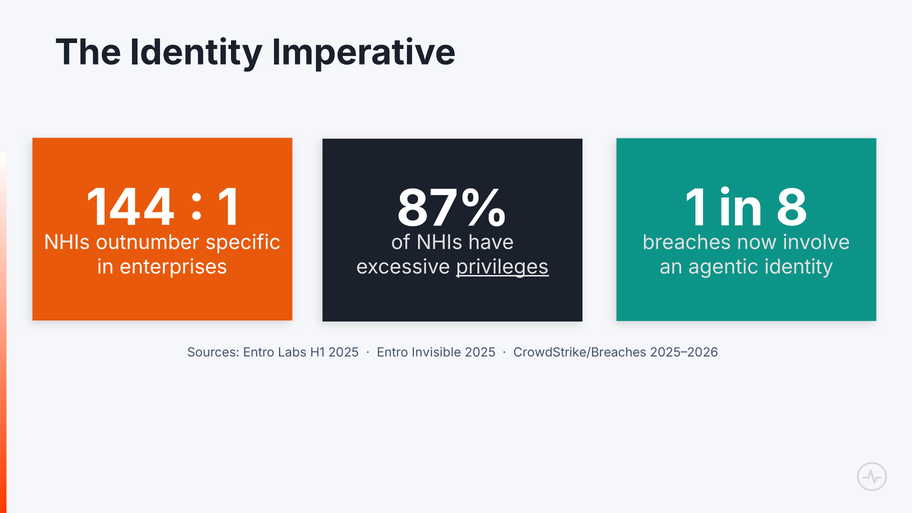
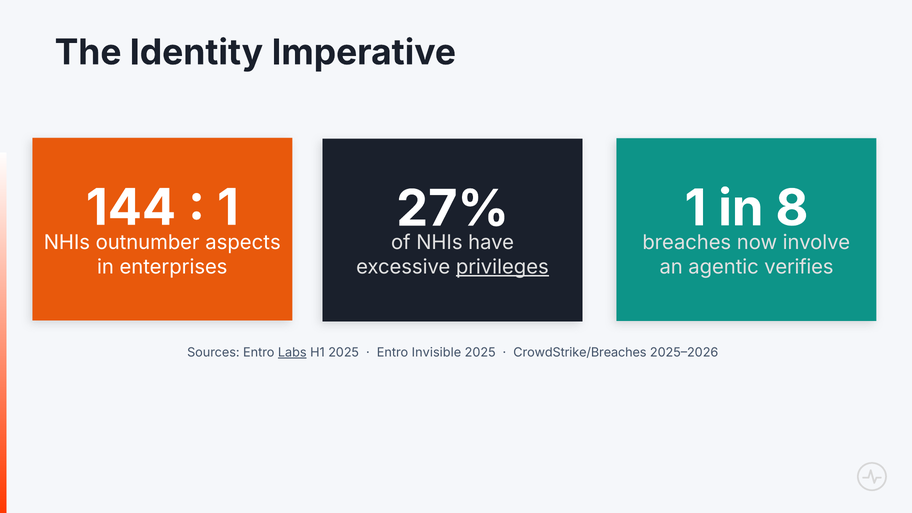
87%: 87% -> 27%
specific: specific -> aspects
agentic identity: identity -> verifies
Labs underline: none -> present
